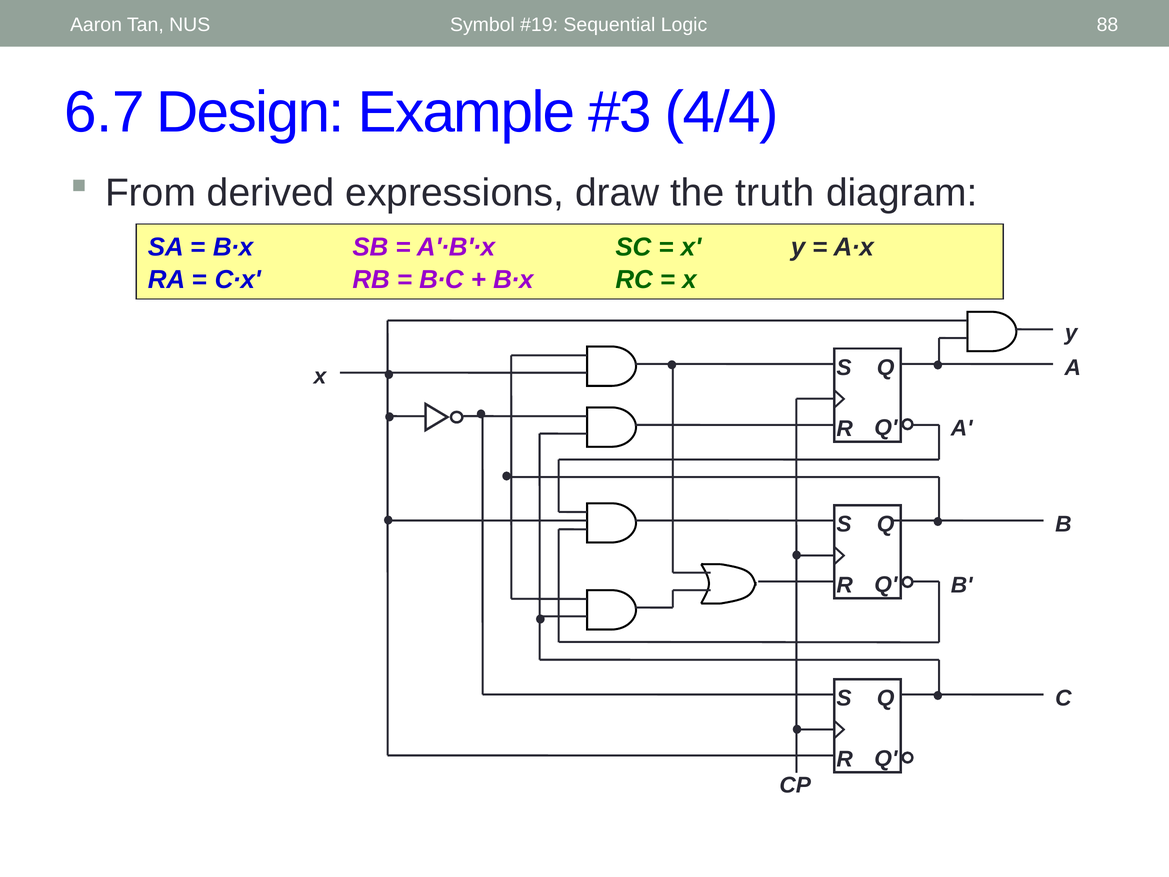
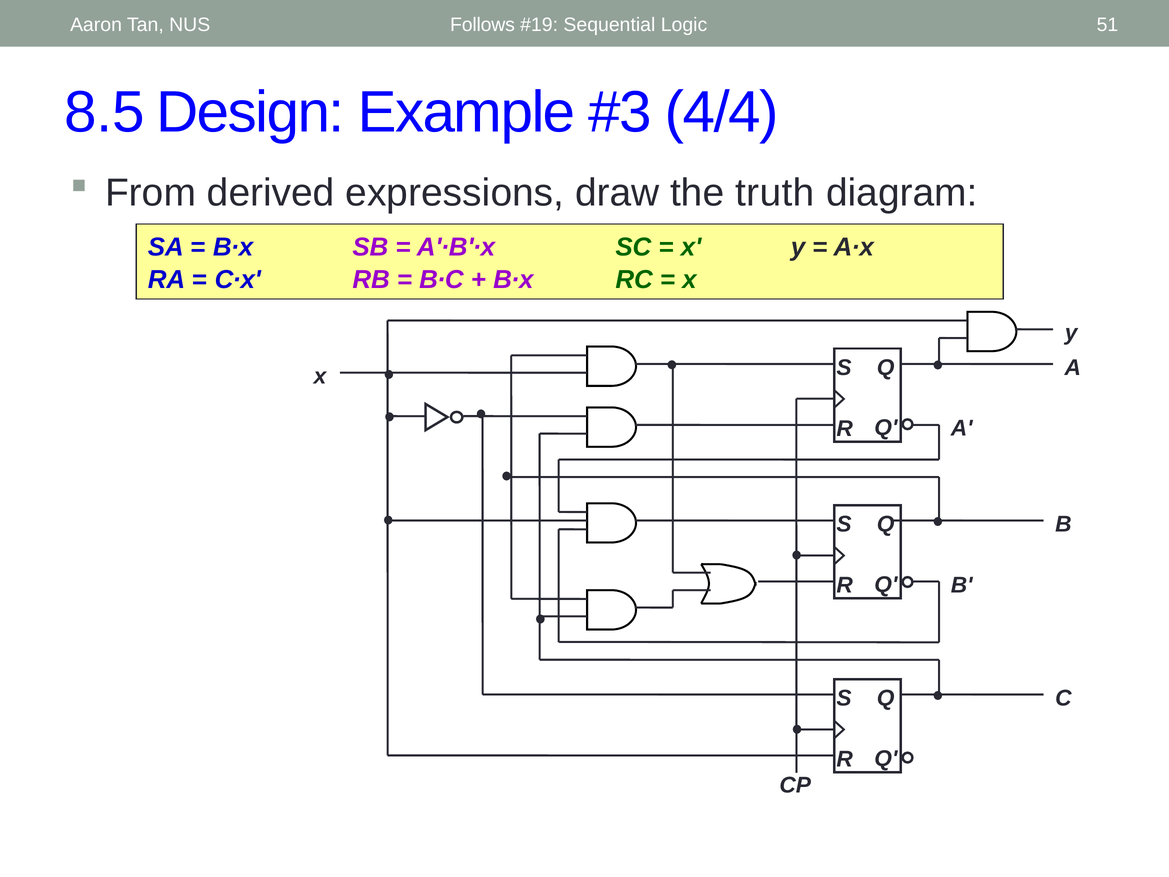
Symbol: Symbol -> Follows
88: 88 -> 51
6.7: 6.7 -> 8.5
